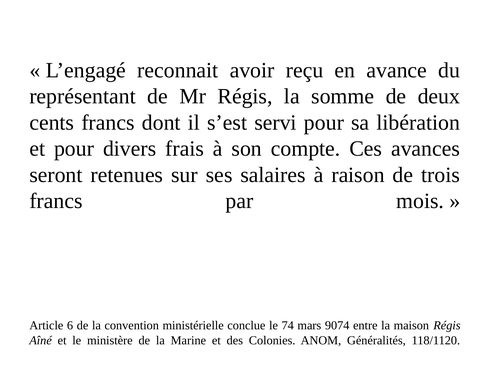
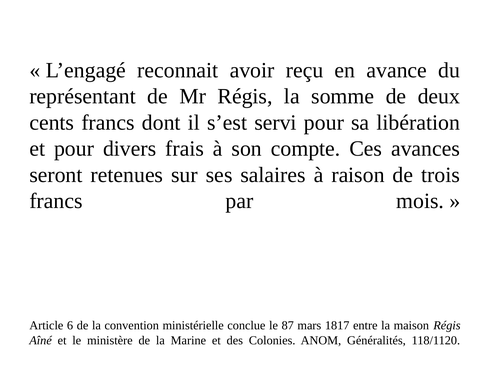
74: 74 -> 87
9074: 9074 -> 1817
